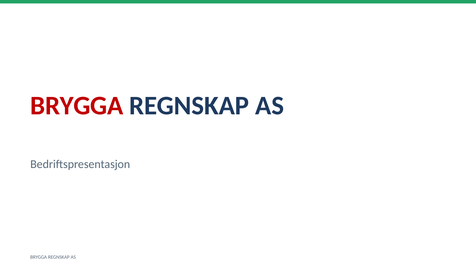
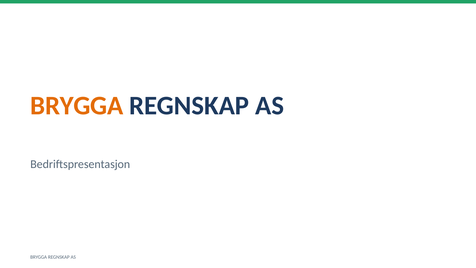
BRYGGA at (77, 106) colour: red -> orange
